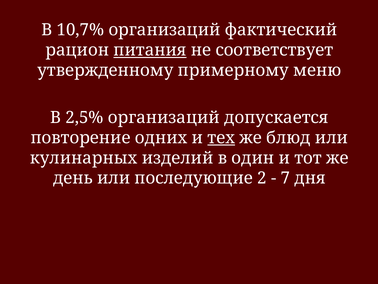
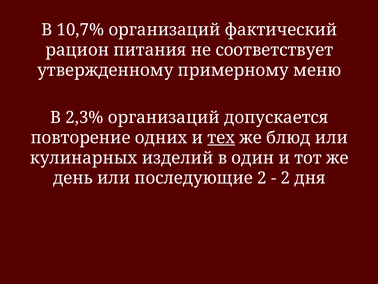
питания underline: present -> none
2,5%: 2,5% -> 2,3%
7 at (285, 178): 7 -> 2
